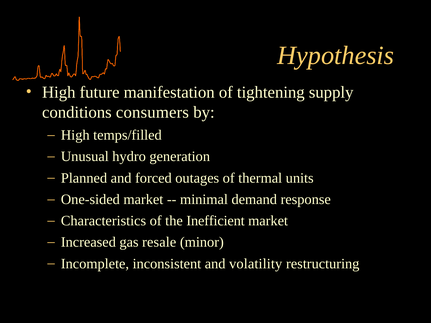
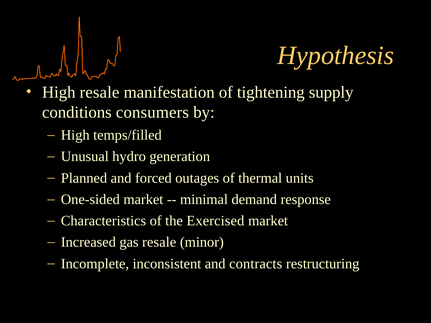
High future: future -> resale
Inefficient: Inefficient -> Exercised
volatility: volatility -> contracts
